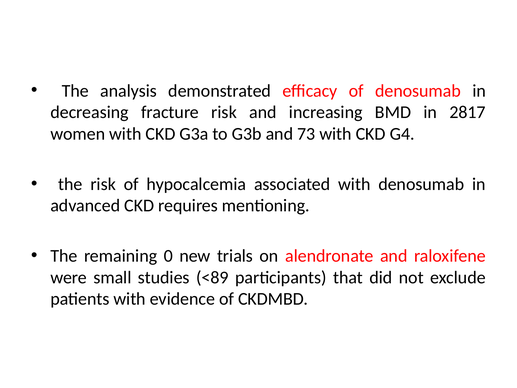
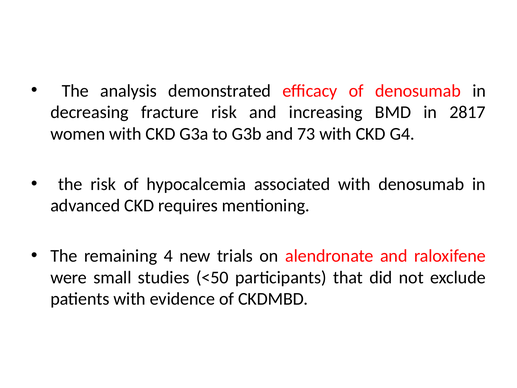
0: 0 -> 4
<89: <89 -> <50
